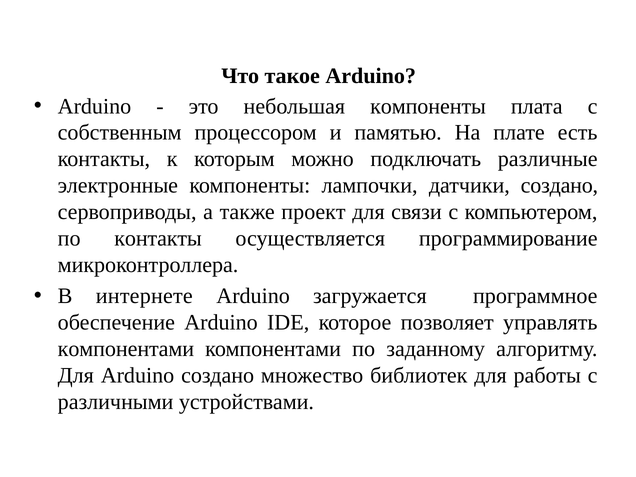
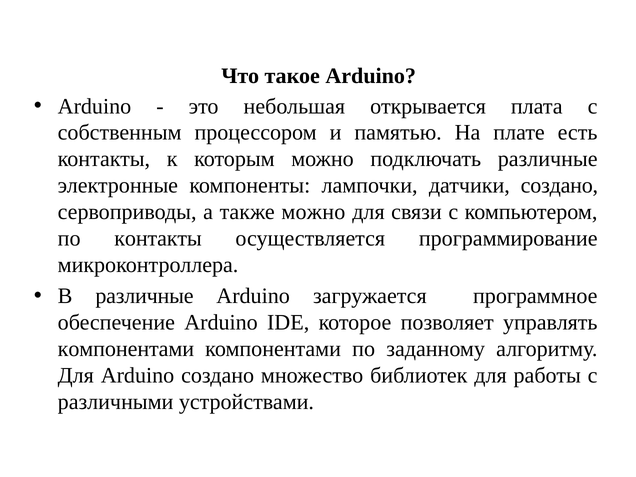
небольшая компоненты: компоненты -> открывается
также проект: проект -> можно
В интернете: интернете -> различные
